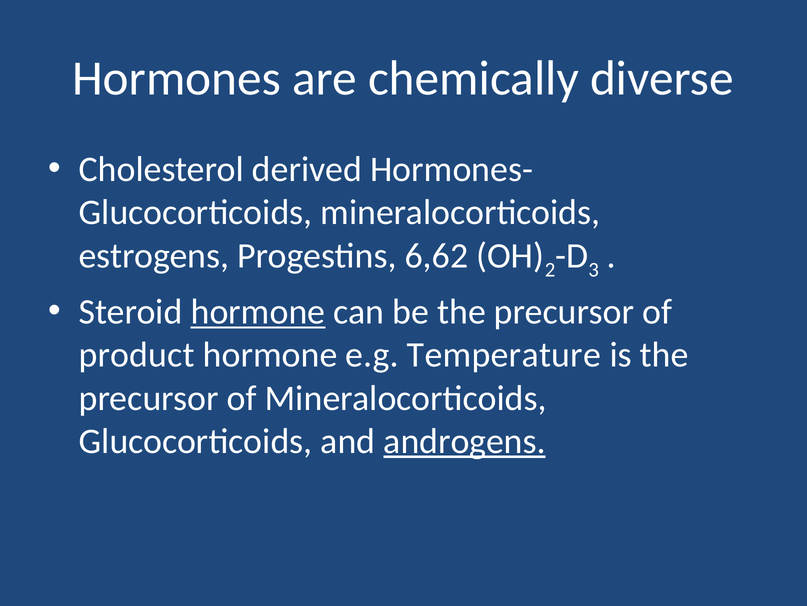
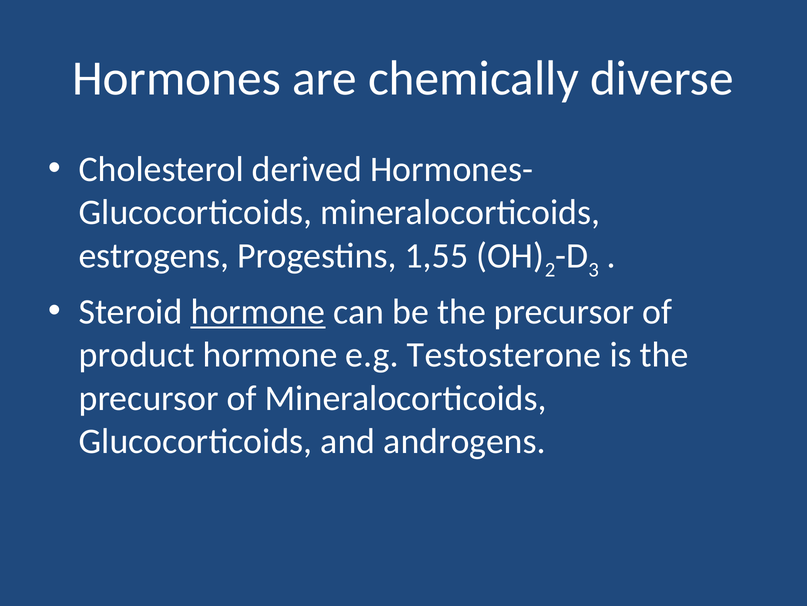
6,62: 6,62 -> 1,55
Temperature: Temperature -> Testosterone
androgens underline: present -> none
